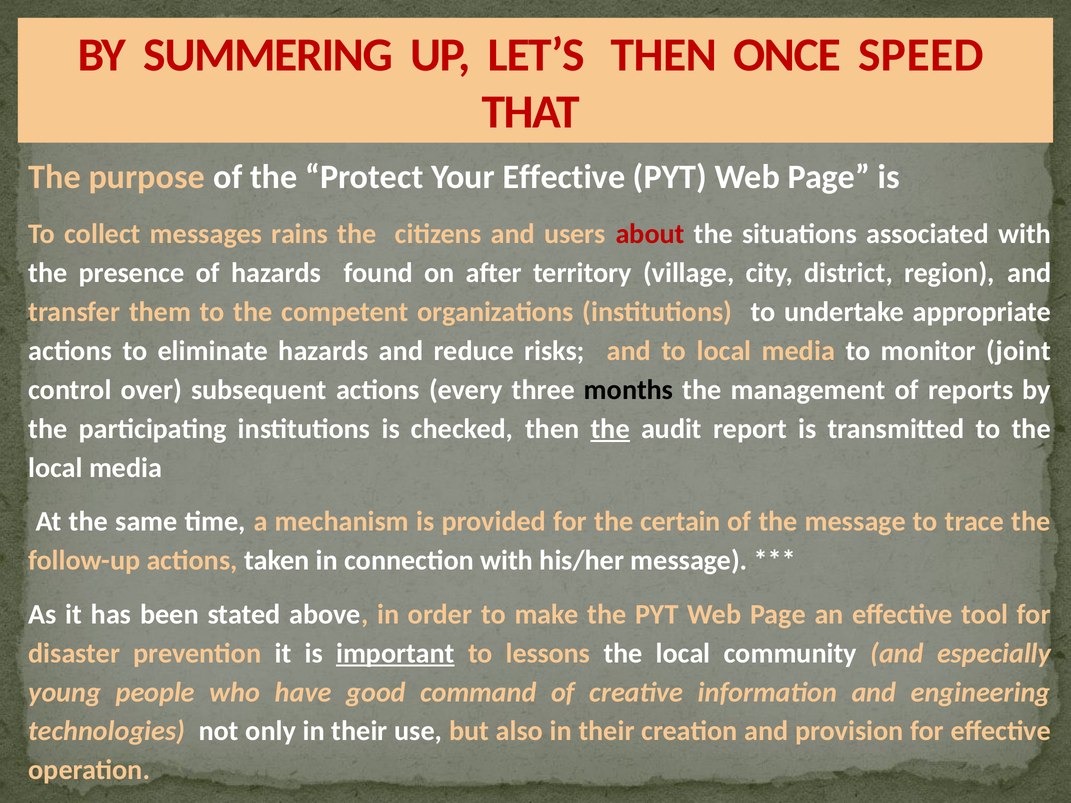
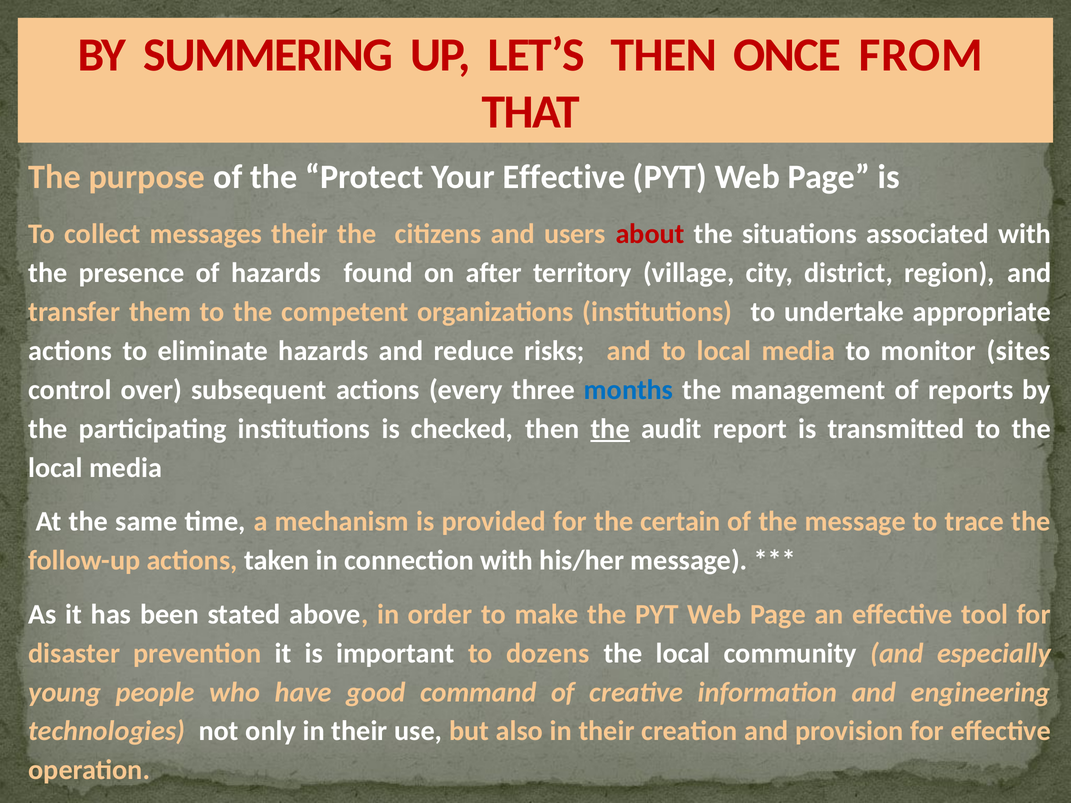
SPEED: SPEED -> FROM
messages rains: rains -> their
joint: joint -> sites
months colour: black -> blue
important underline: present -> none
lessons: lessons -> dozens
